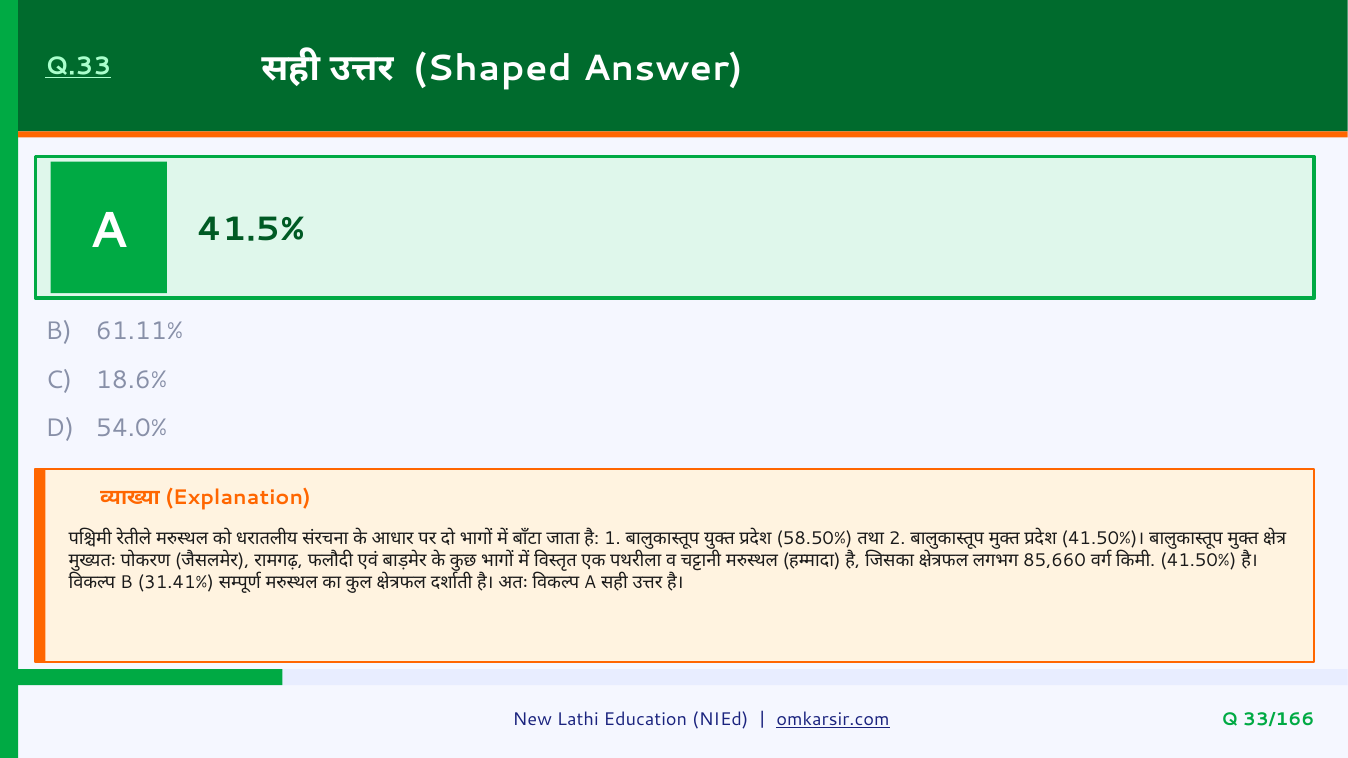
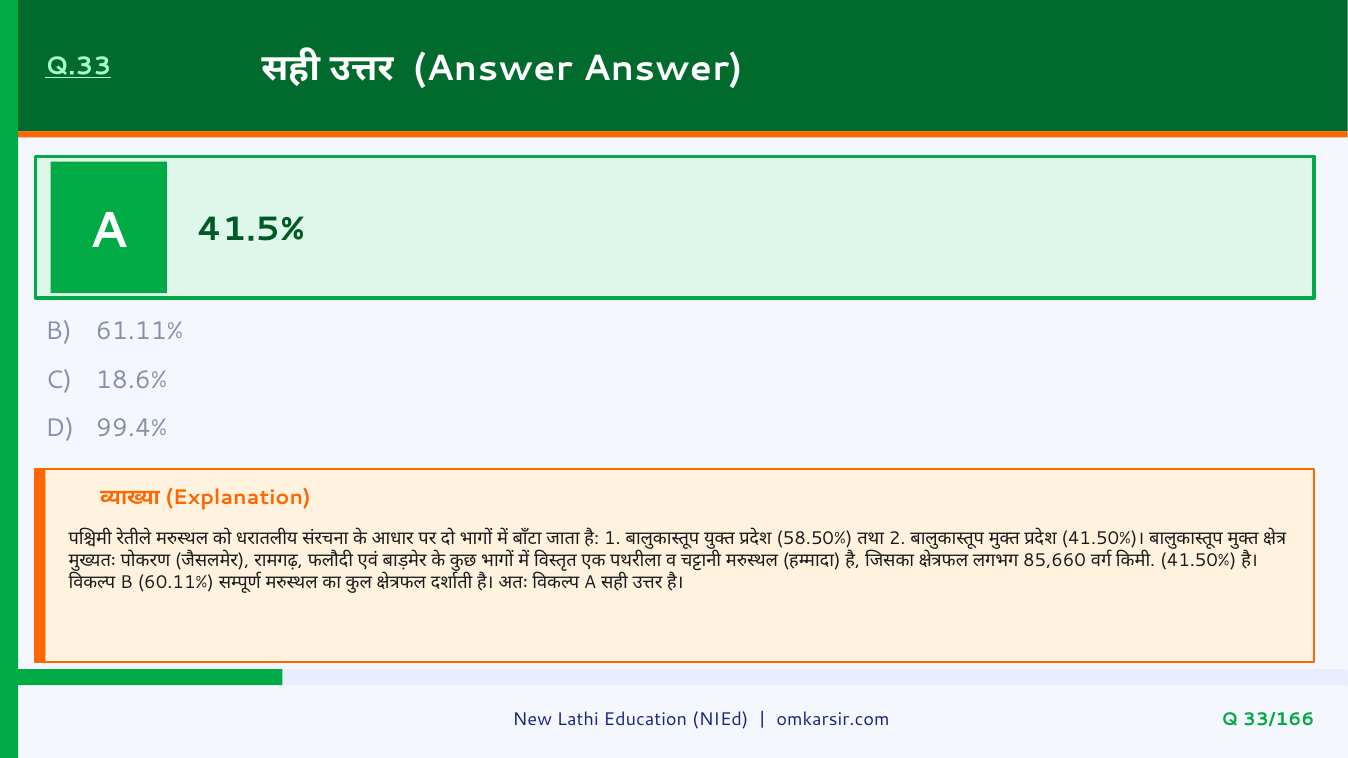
Shaped at (493, 68): Shaped -> Answer
54.0%: 54.0% -> 99.4%
31.41%: 31.41% -> 60.11%
omkarsir.com underline: present -> none
